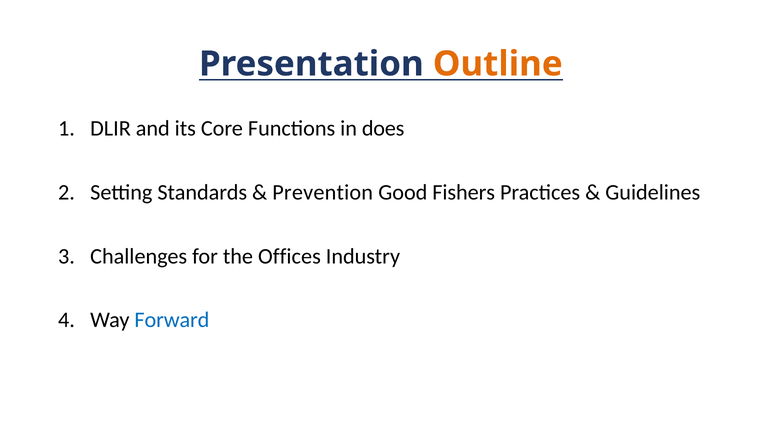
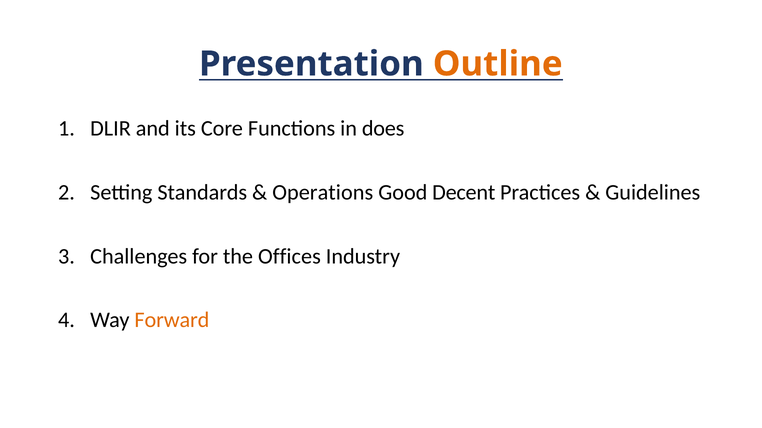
Prevention: Prevention -> Operations
Fishers: Fishers -> Decent
Forward colour: blue -> orange
